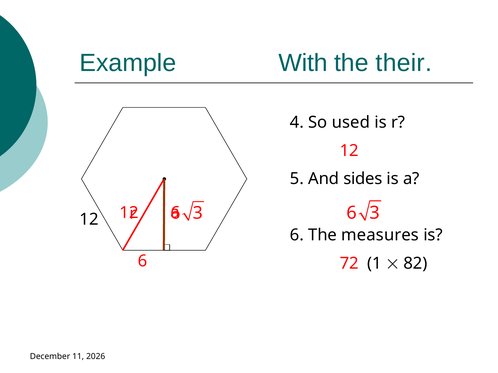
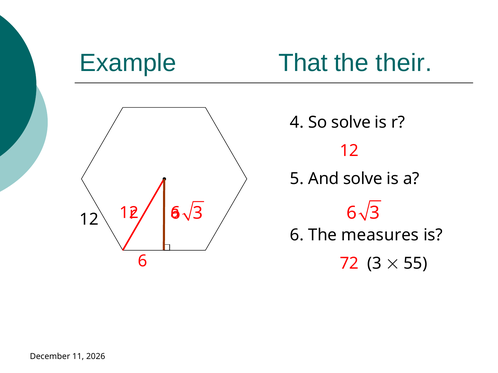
With: With -> That
So used: used -> solve
And sides: sides -> solve
72 1: 1 -> 3
82: 82 -> 55
